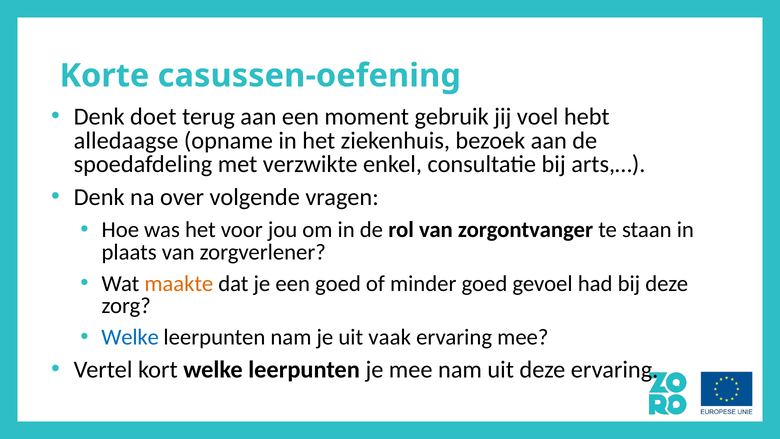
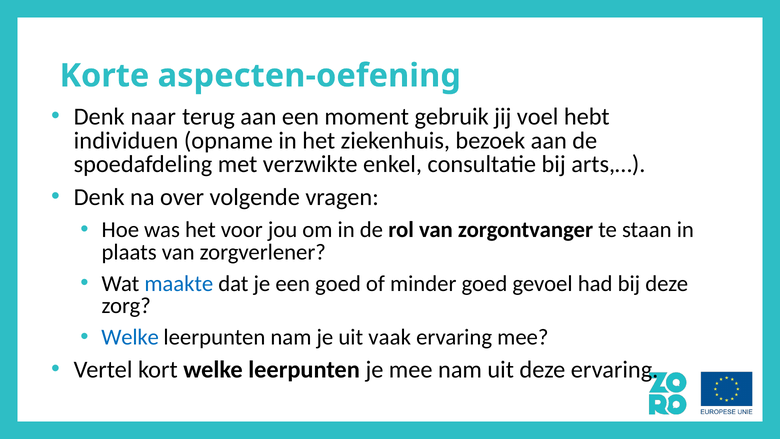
casussen-oefening: casussen-oefening -> aspecten-oefening
doet: doet -> naar
alledaagse: alledaagse -> individuen
maakte colour: orange -> blue
